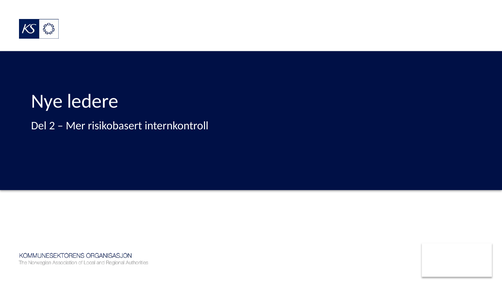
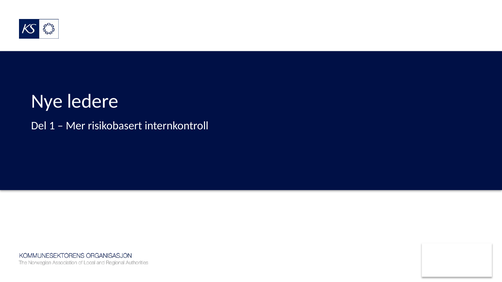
2: 2 -> 1
